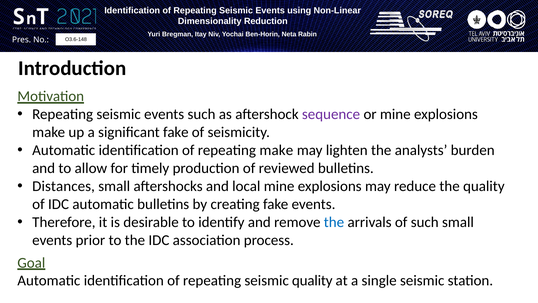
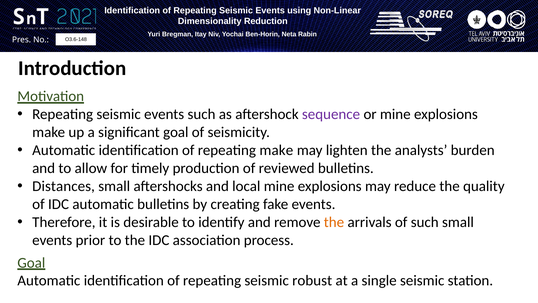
significant fake: fake -> goal
the at (334, 222) colour: blue -> orange
seismic quality: quality -> robust
